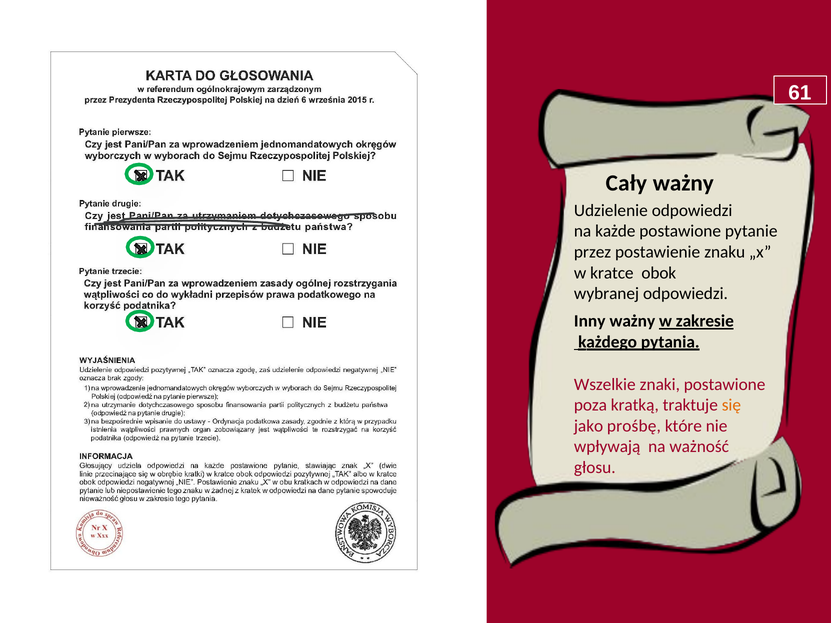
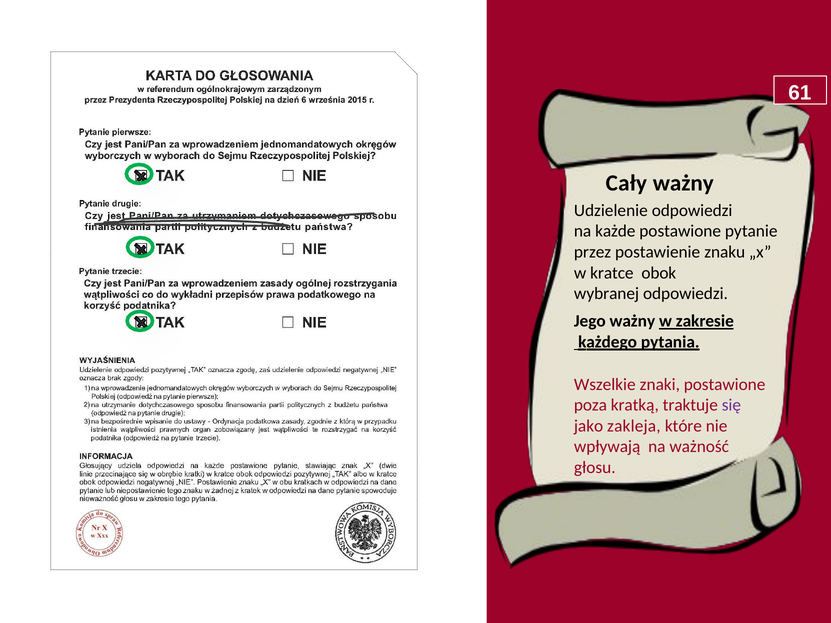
Inny: Inny -> Jego
się colour: orange -> purple
prośbę: prośbę -> zakleja
